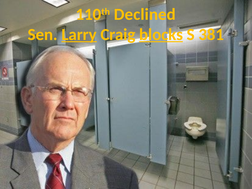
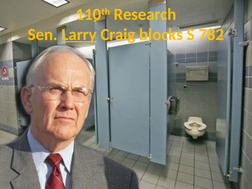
Declined: Declined -> Research
blocks underline: present -> none
381: 381 -> 782
